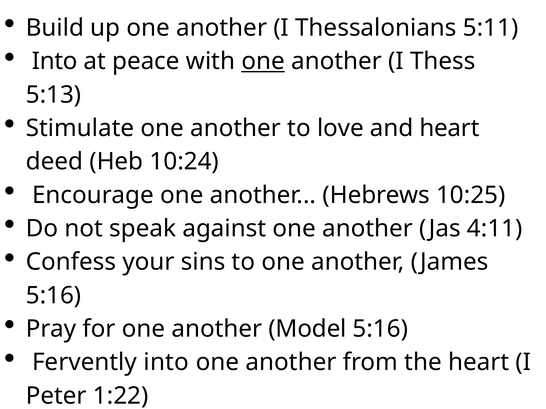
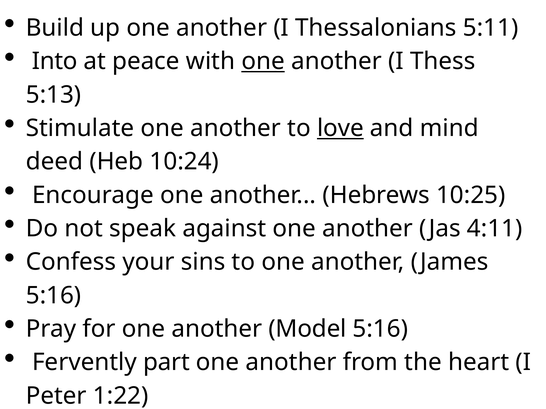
love underline: none -> present
and heart: heart -> mind
Fervently into: into -> part
